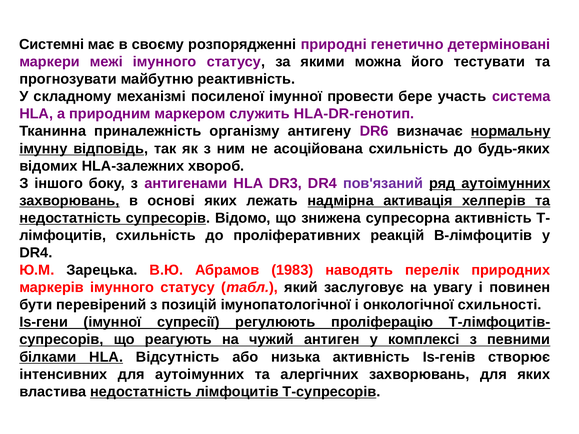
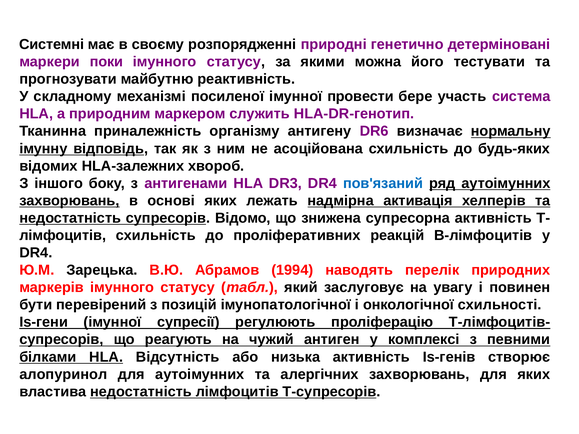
межі: межі -> поки
пов'язаний colour: purple -> blue
1983: 1983 -> 1994
iнтенсивних: iнтенсивних -> алопуринол
